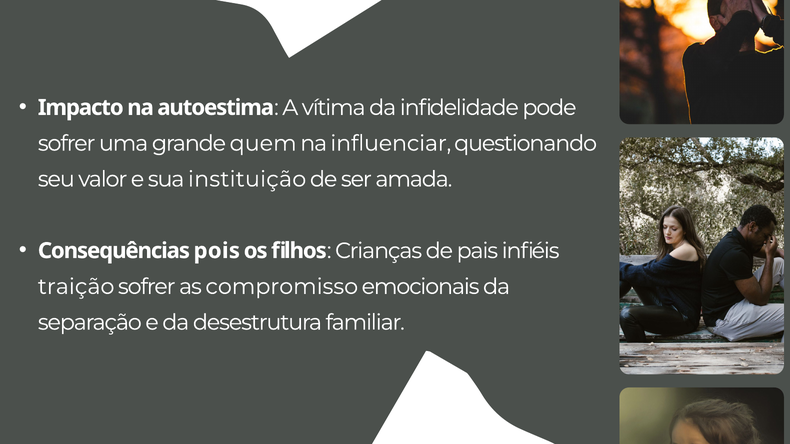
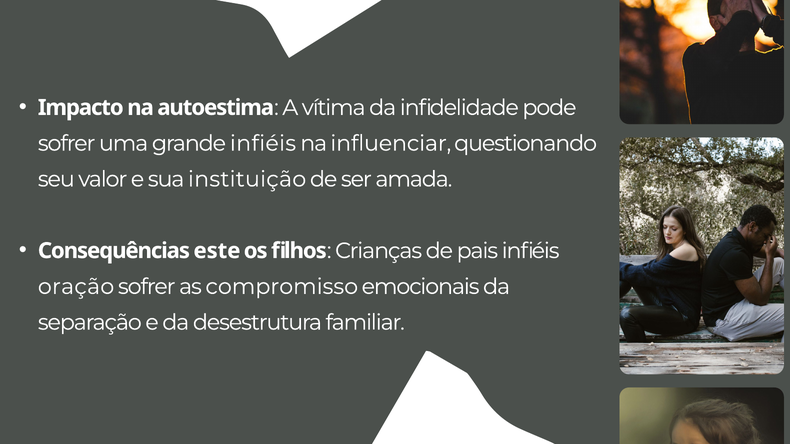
grande quem: quem -> infiéis
pois: pois -> este
traição: traição -> oração
